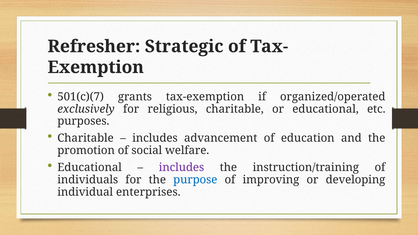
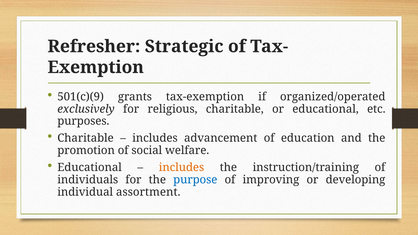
501(c)(7: 501(c)(7 -> 501(c)(9
includes at (181, 168) colour: purple -> orange
enterprises: enterprises -> assortment
